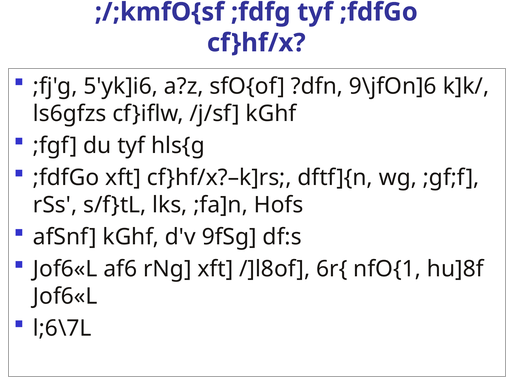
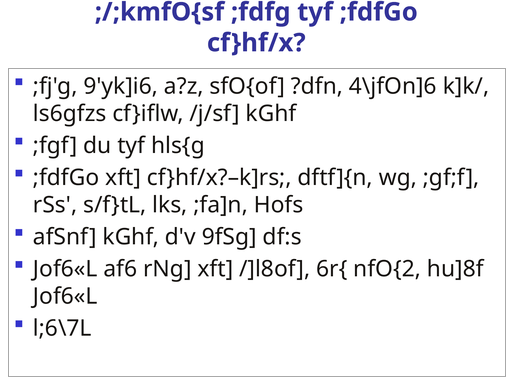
5'yk]i6: 5'yk]i6 -> 9'yk]i6
9\jfOn]6: 9\jfOn]6 -> 4\jfOn]6
nfO{1: nfO{1 -> nfO{2
